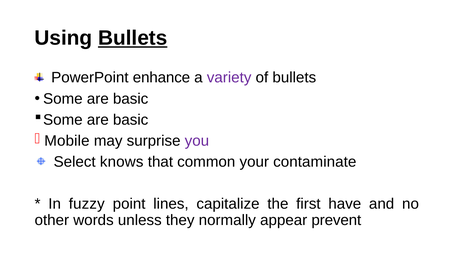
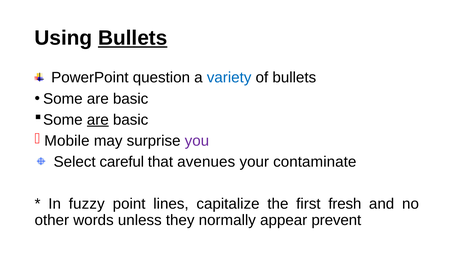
enhance: enhance -> question
variety colour: purple -> blue
are at (98, 120) underline: none -> present
knows: knows -> careful
common: common -> avenues
have: have -> fresh
